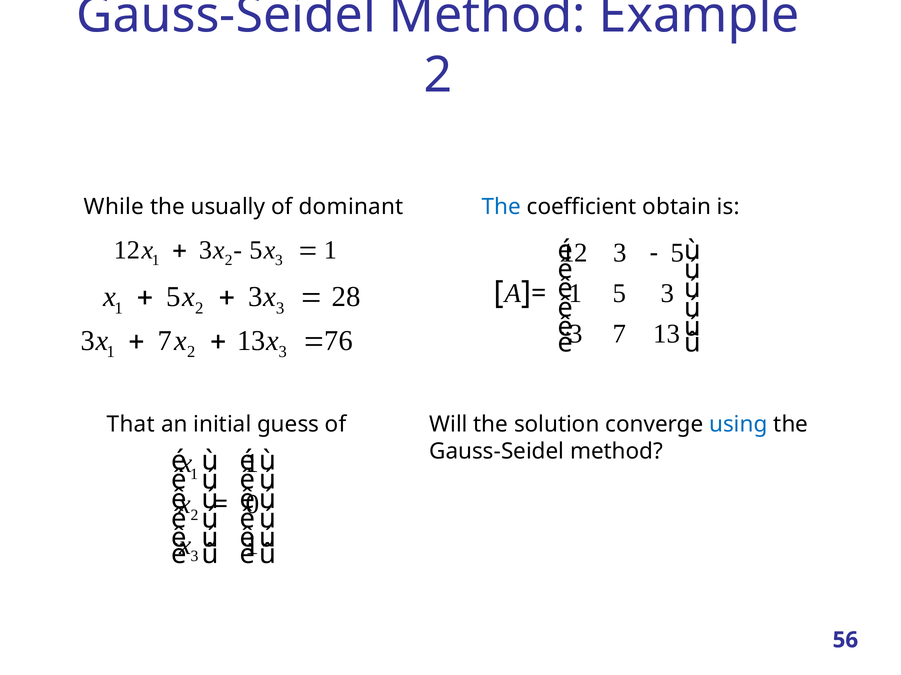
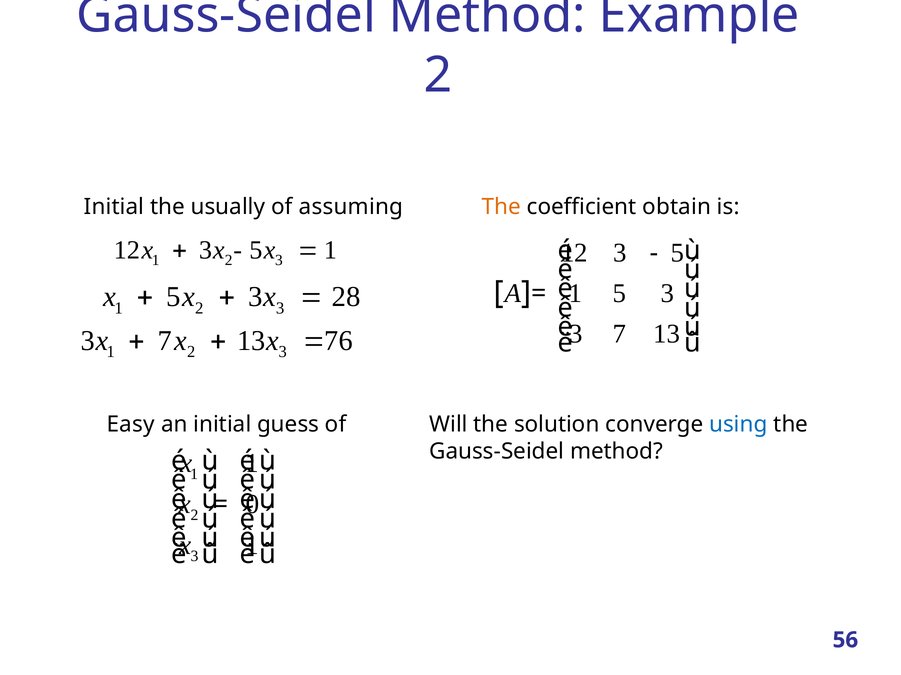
While at (114, 207): While -> Initial
dominant: dominant -> assuming
The at (501, 207) colour: blue -> orange
That: That -> Easy
